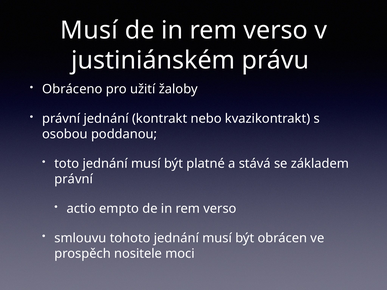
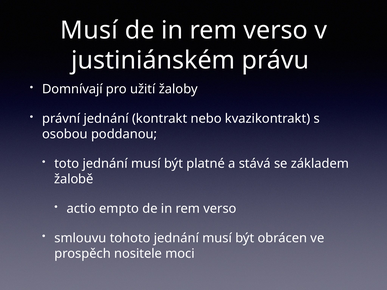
Obráceno: Obráceno -> Domnívají
právní at (74, 179): právní -> žalobě
